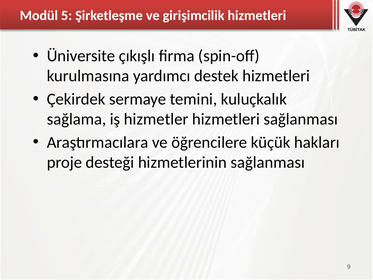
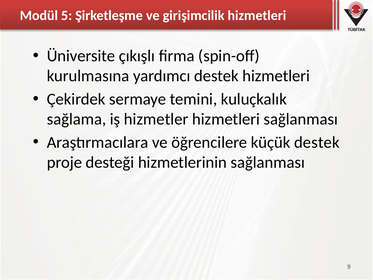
küçük hakları: hakları -> destek
